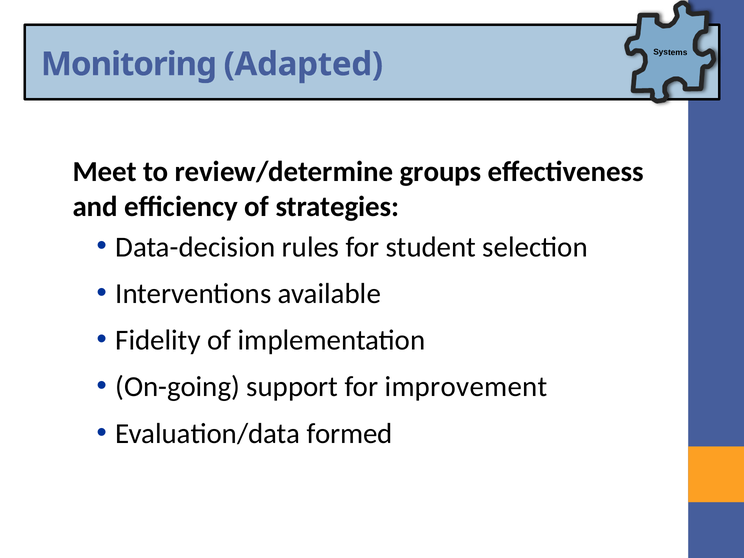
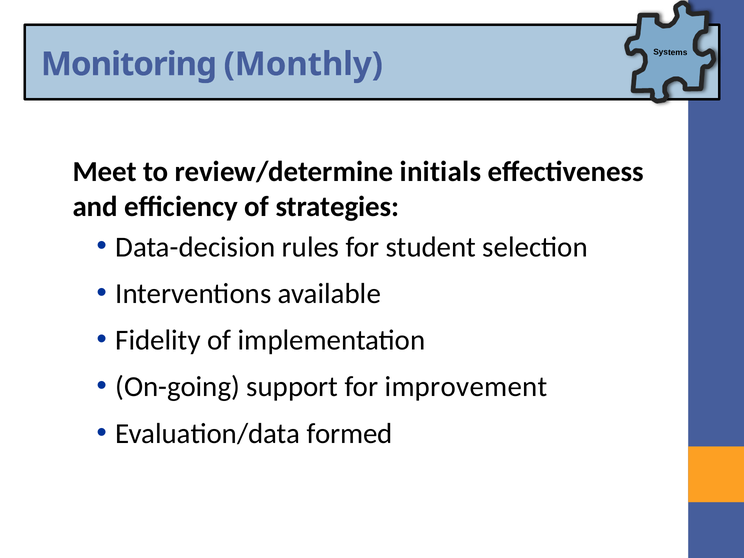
Adapted: Adapted -> Monthly
groups: groups -> initials
